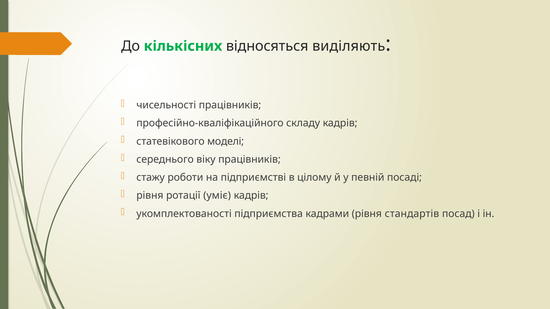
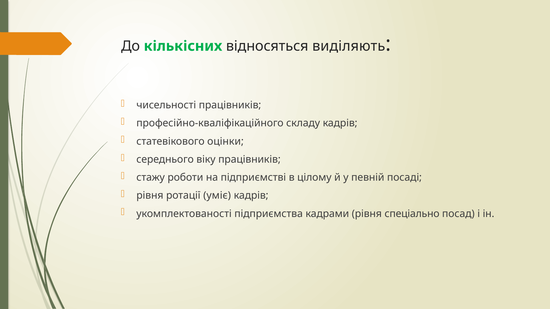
моделі: моделі -> оцінки
стандартів: стандартів -> спеціально
